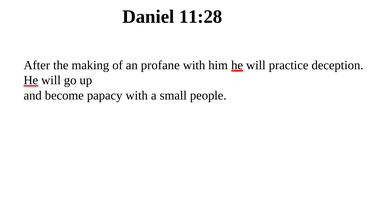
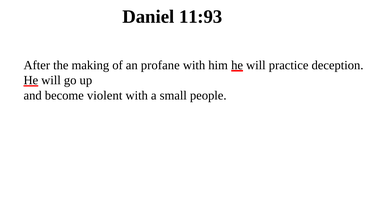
11:28: 11:28 -> 11:93
papacy: papacy -> violent
